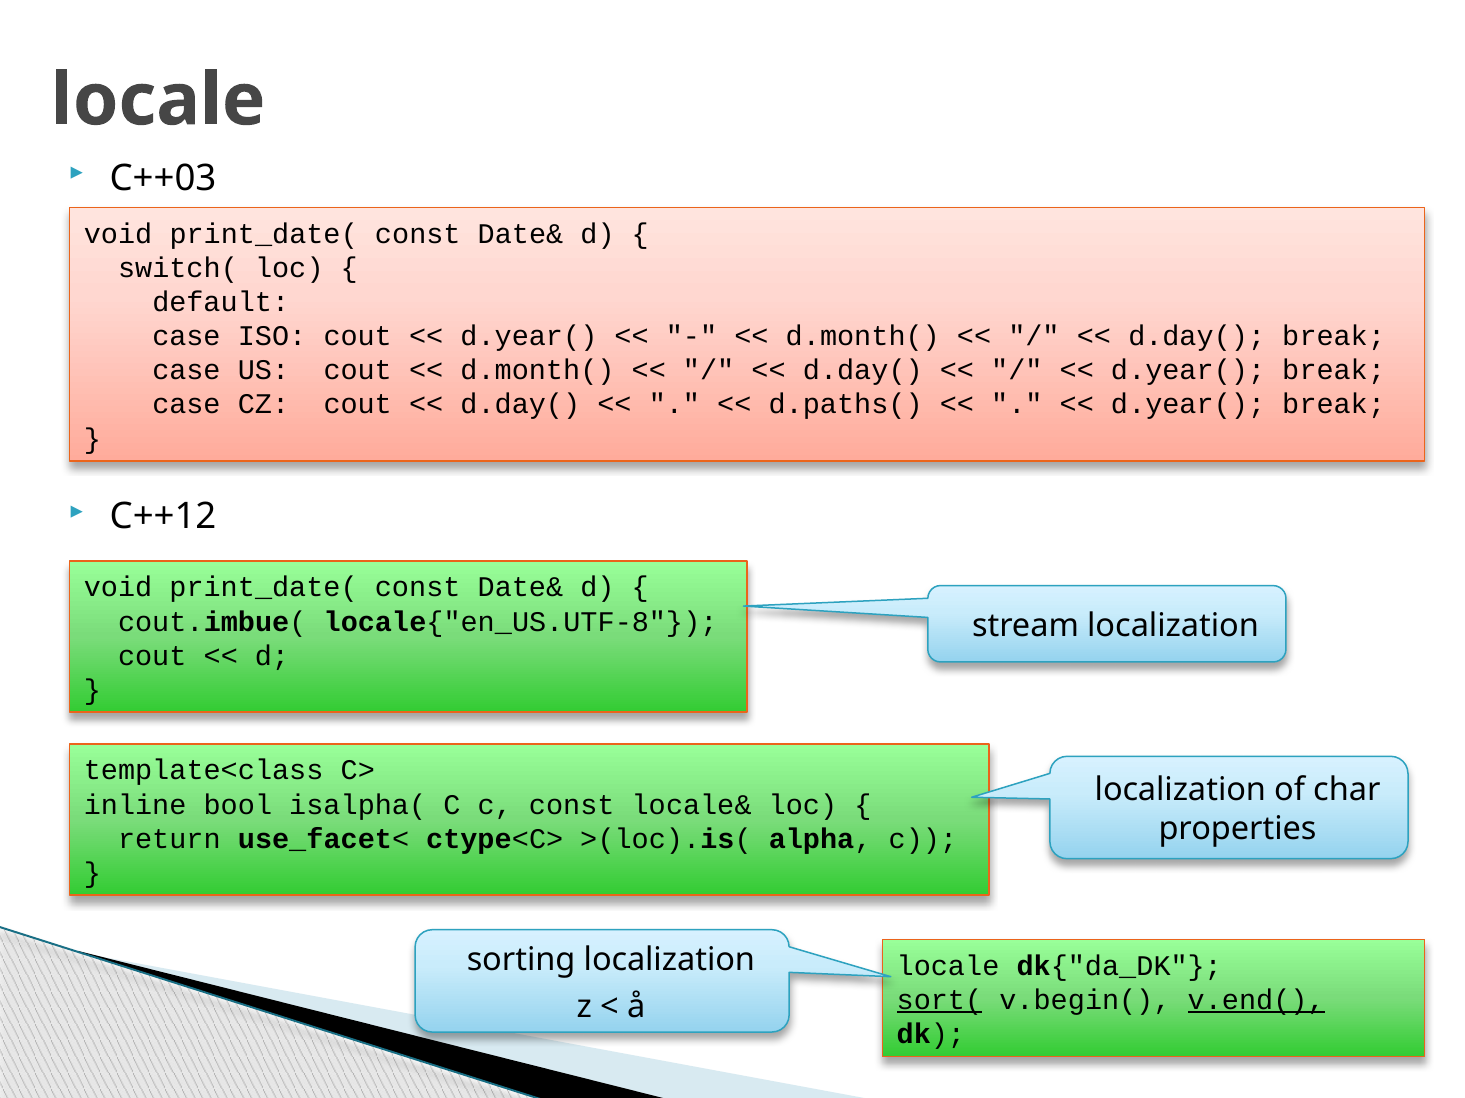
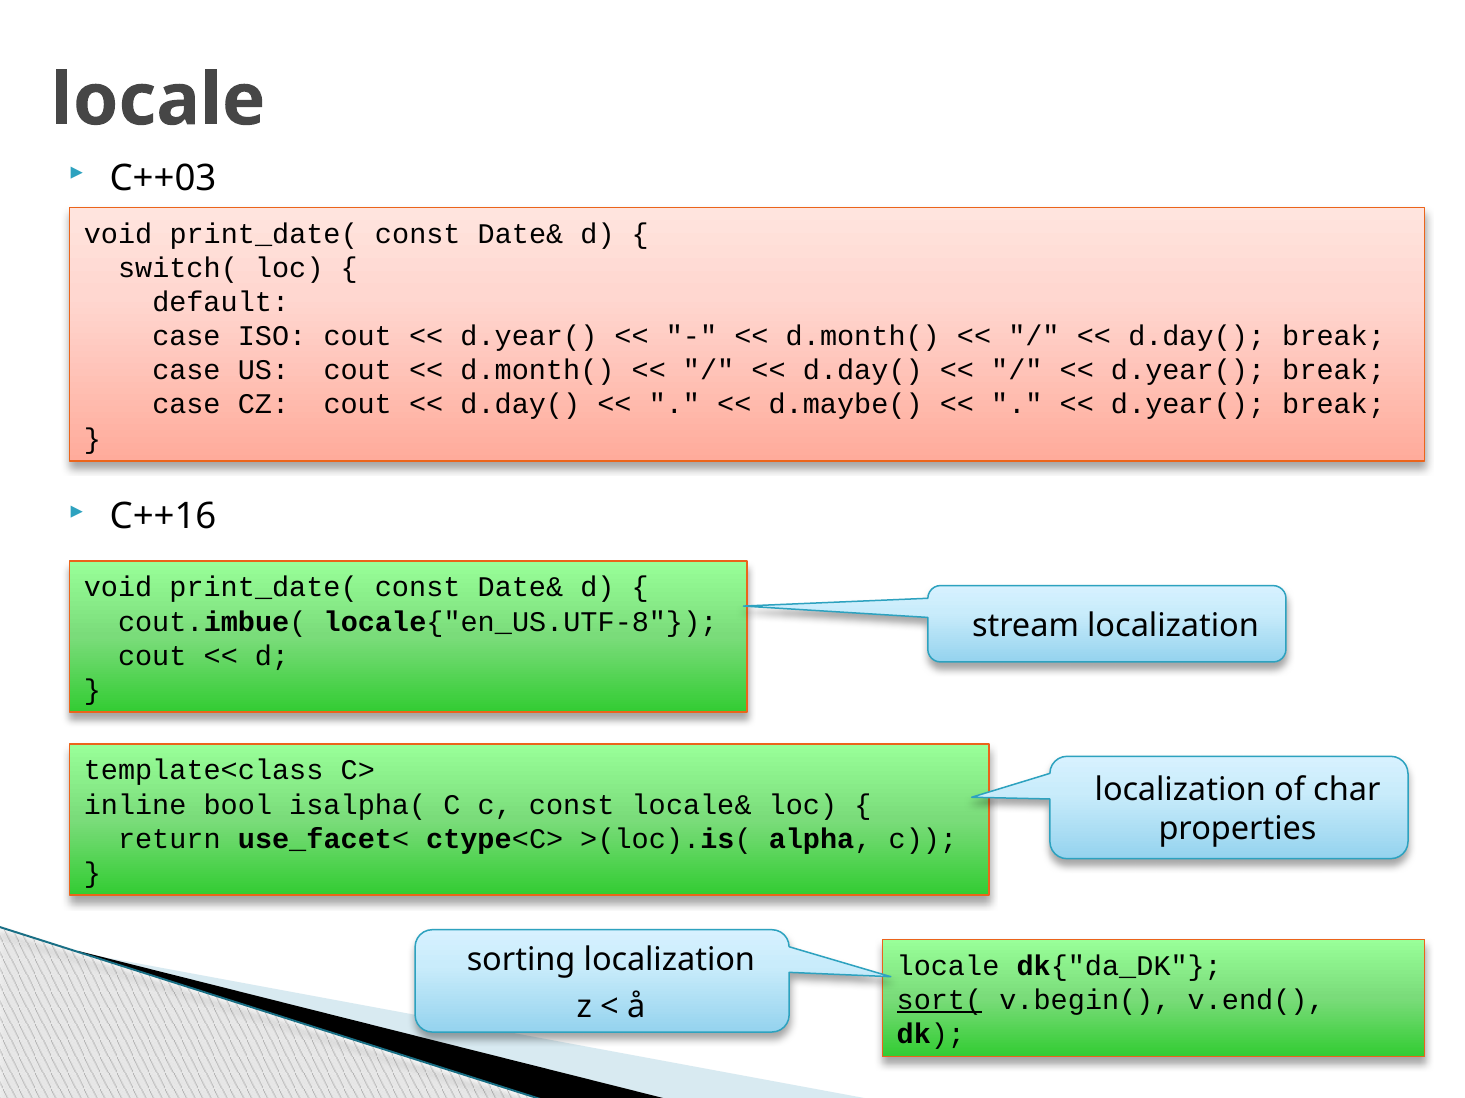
d.paths(: d.paths( -> d.maybe(
C++12: C++12 -> C++16
v.end( underline: present -> none
